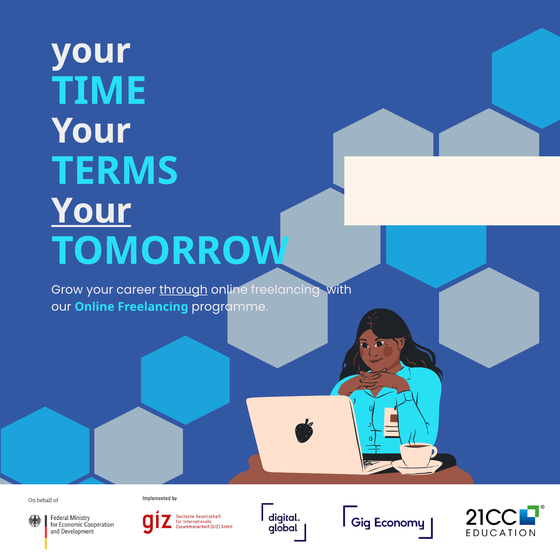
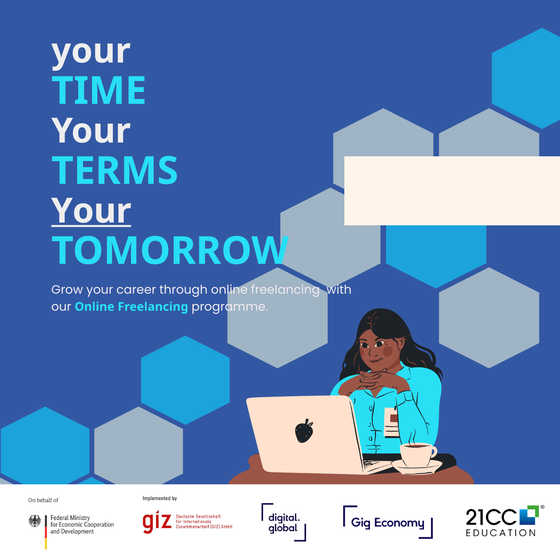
through underline: present -> none
